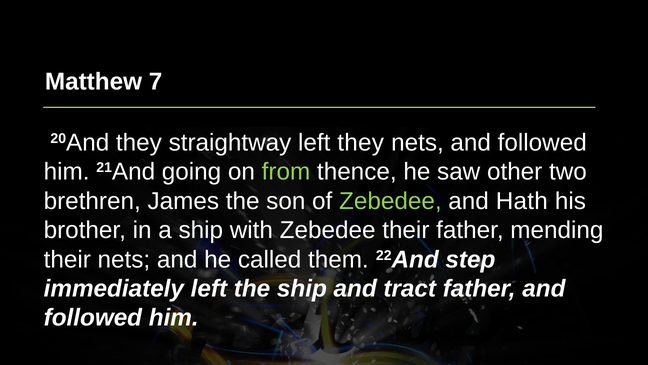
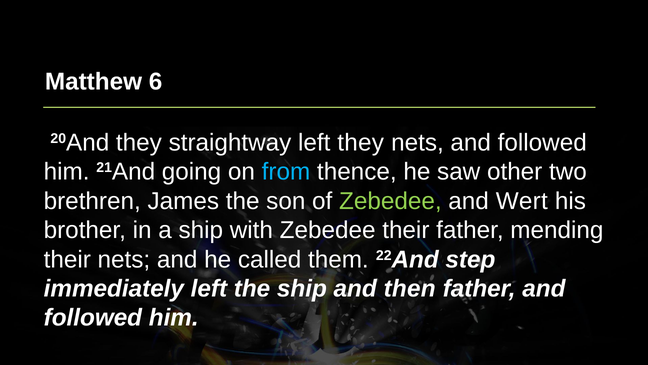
7: 7 -> 6
from colour: light green -> light blue
Hath: Hath -> Wert
tract: tract -> then
